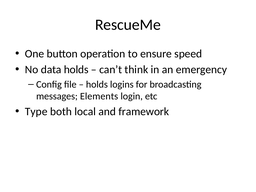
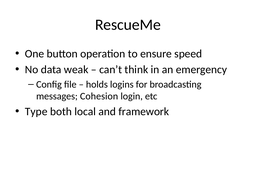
data holds: holds -> weak
Elements: Elements -> Cohesion
